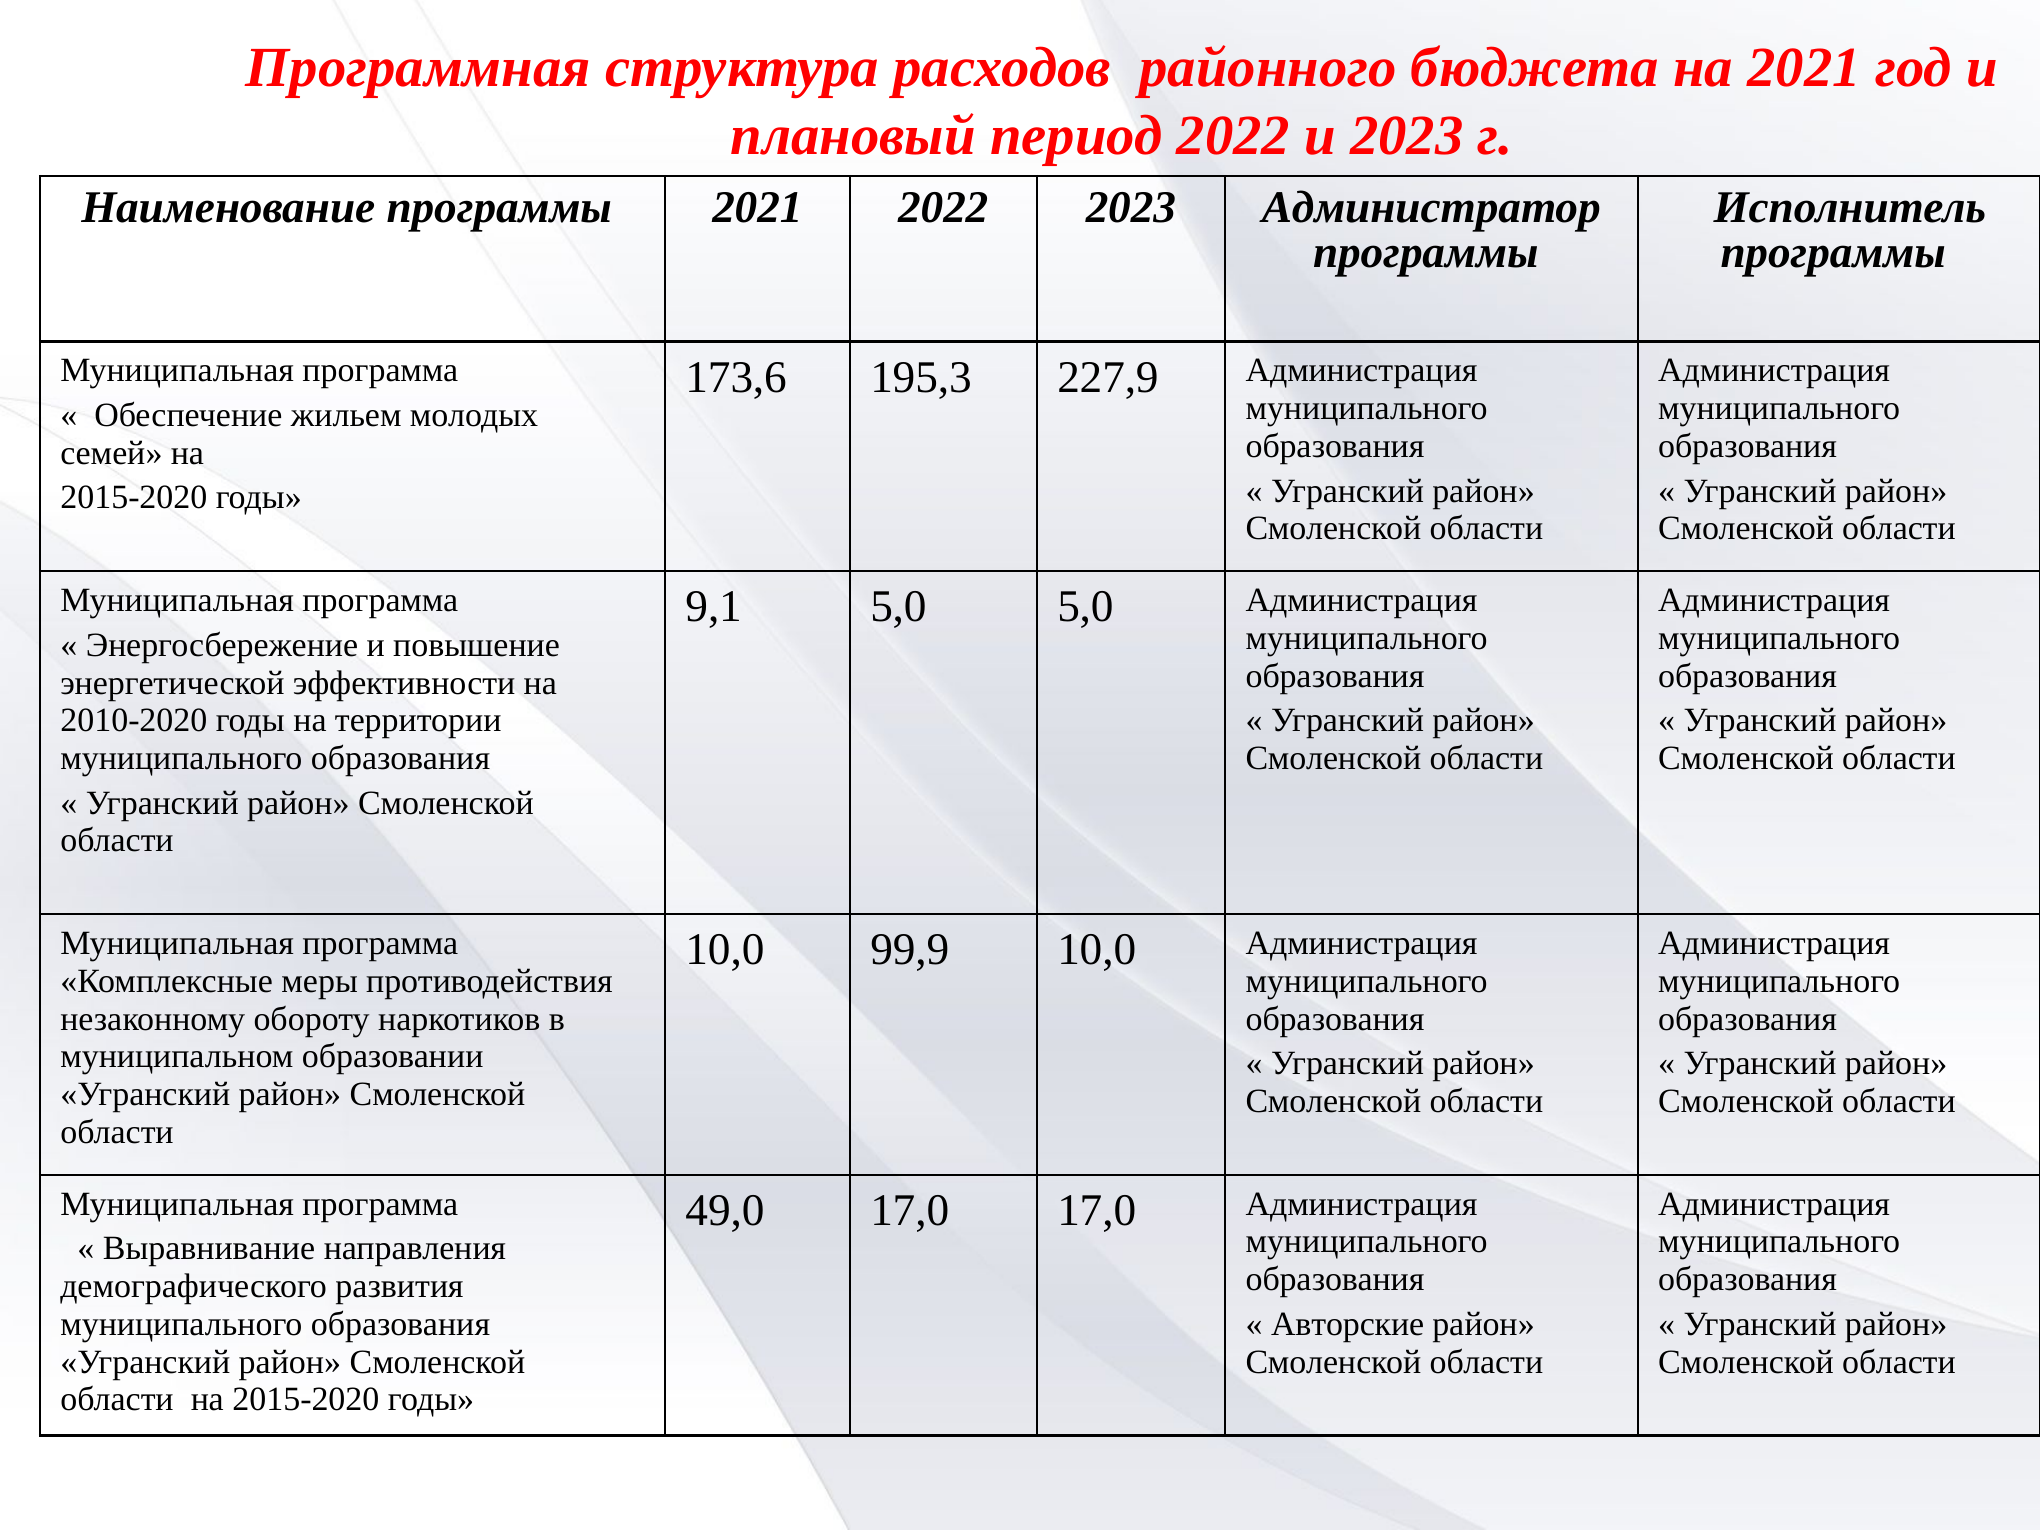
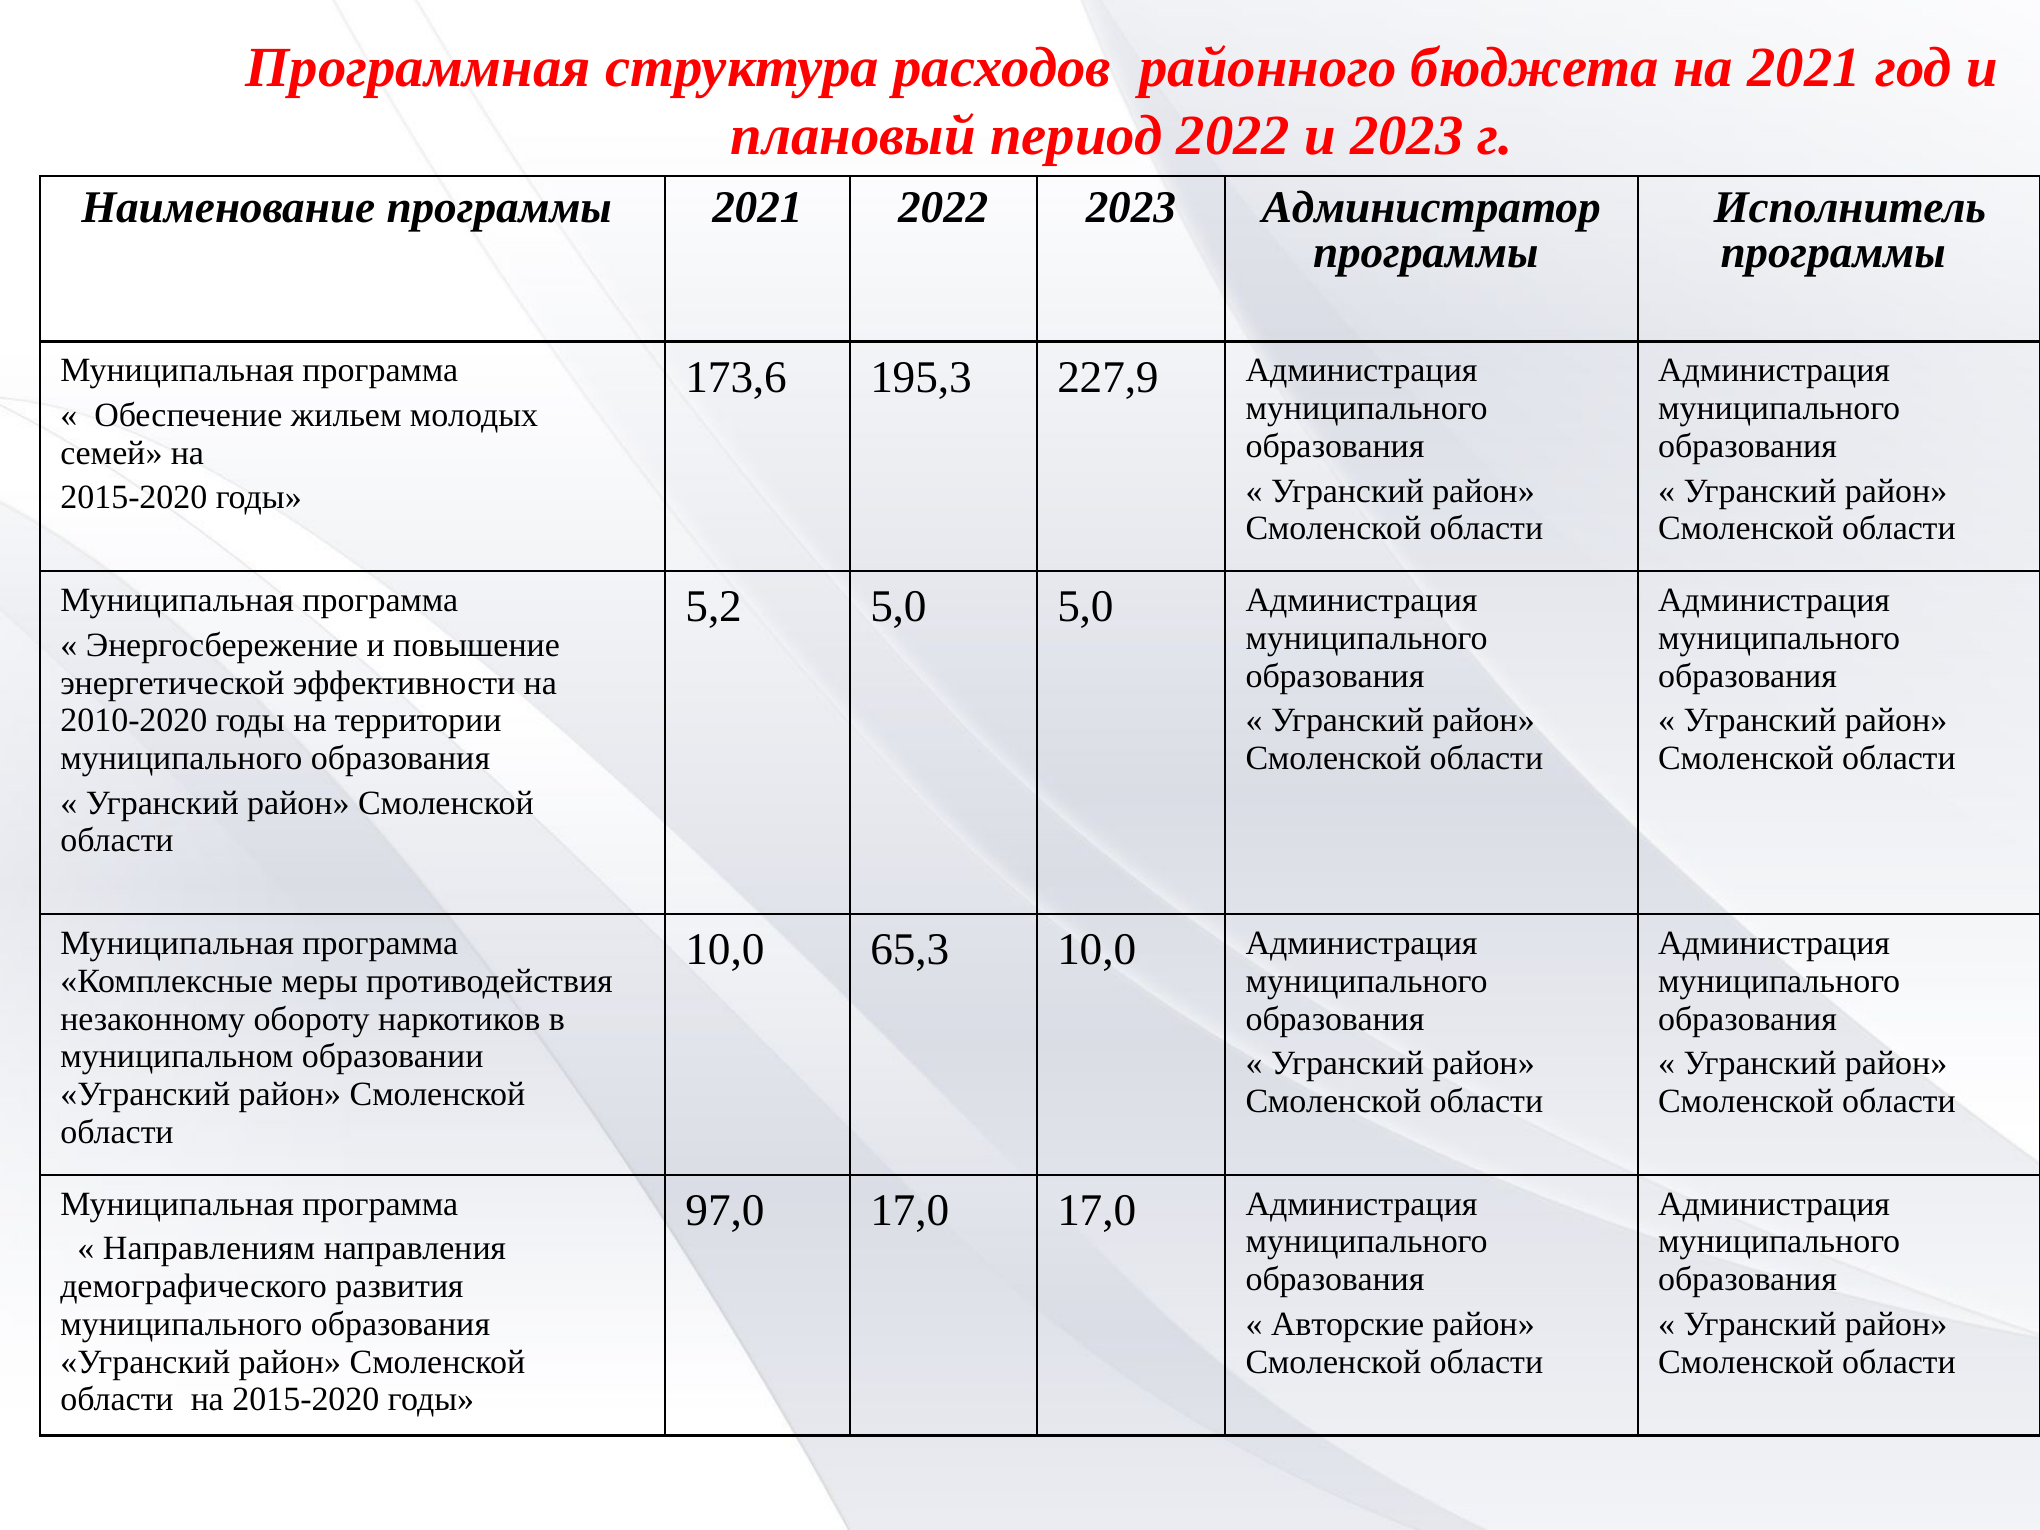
9,1: 9,1 -> 5,2
99,9: 99,9 -> 65,3
49,0: 49,0 -> 97,0
Выравнивание: Выравнивание -> Направлениям
